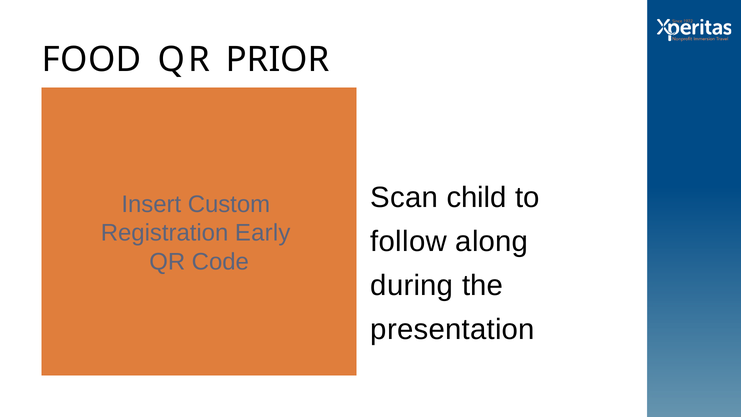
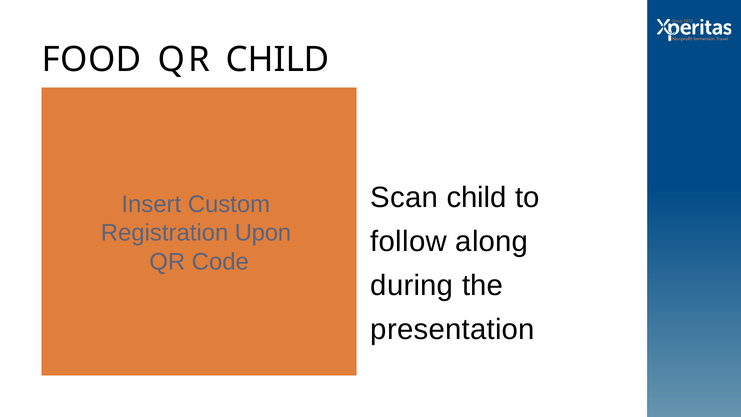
QR PRIOR: PRIOR -> CHILD
Early: Early -> Upon
